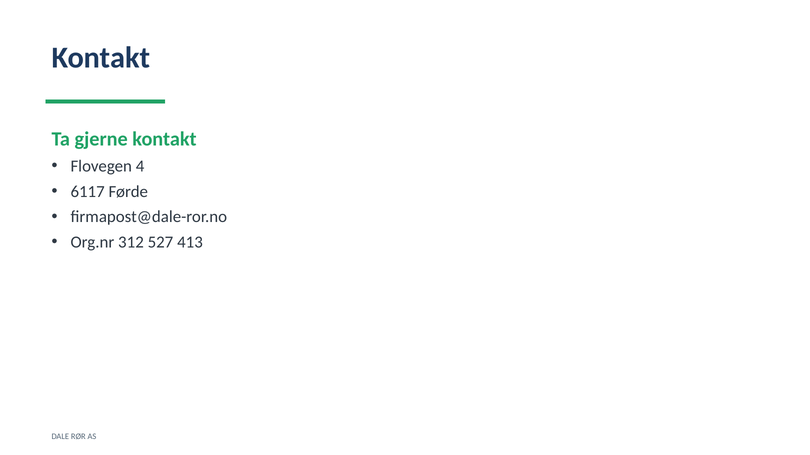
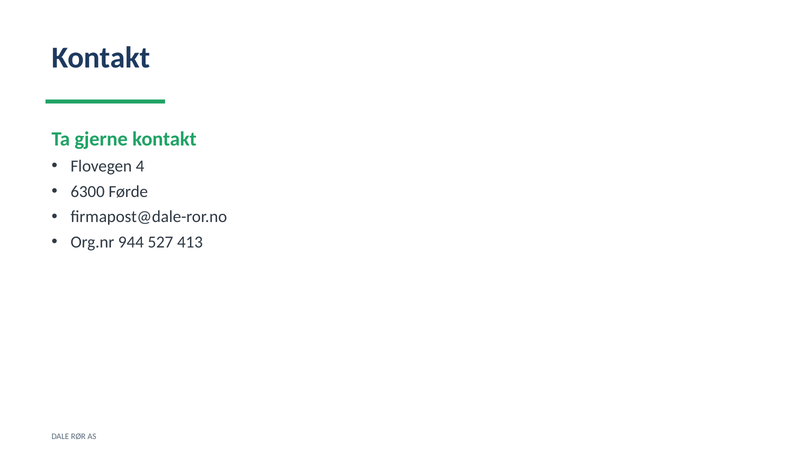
6117: 6117 -> 6300
312: 312 -> 944
